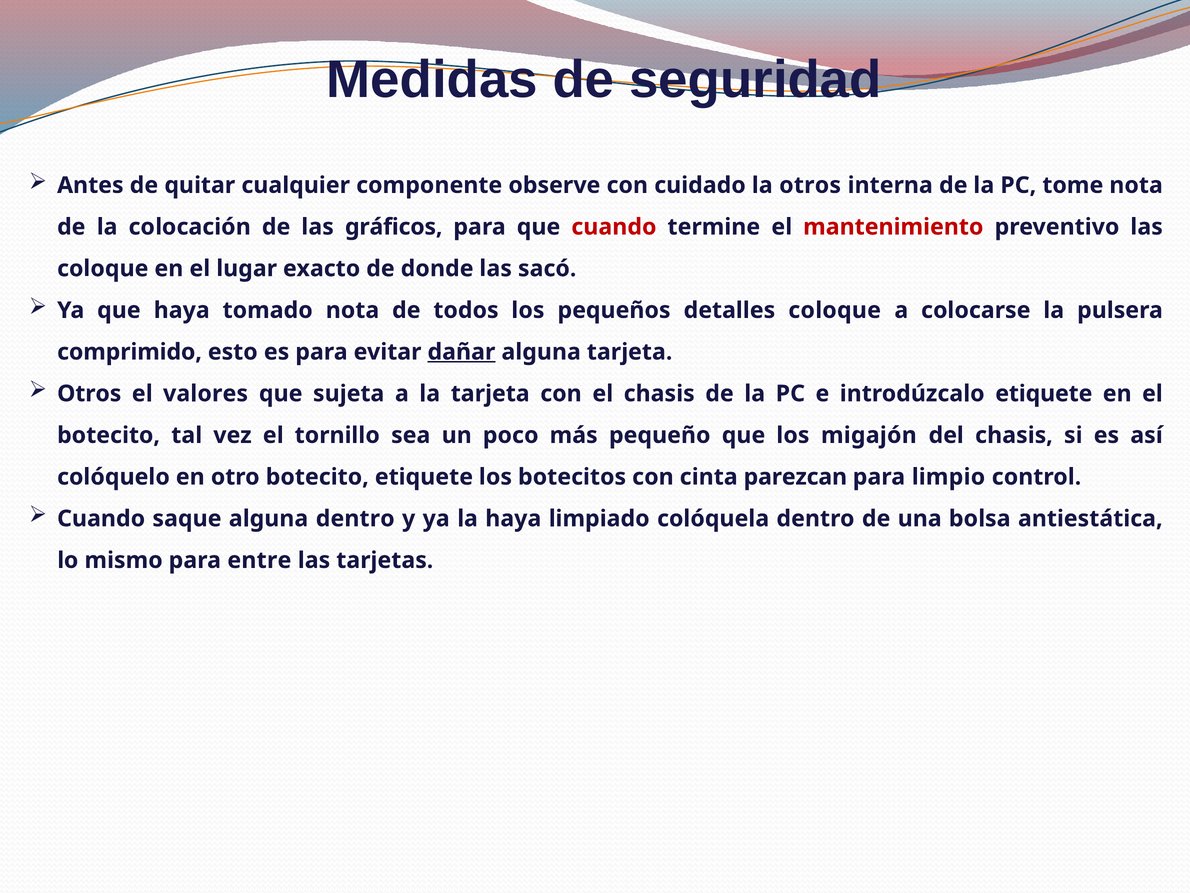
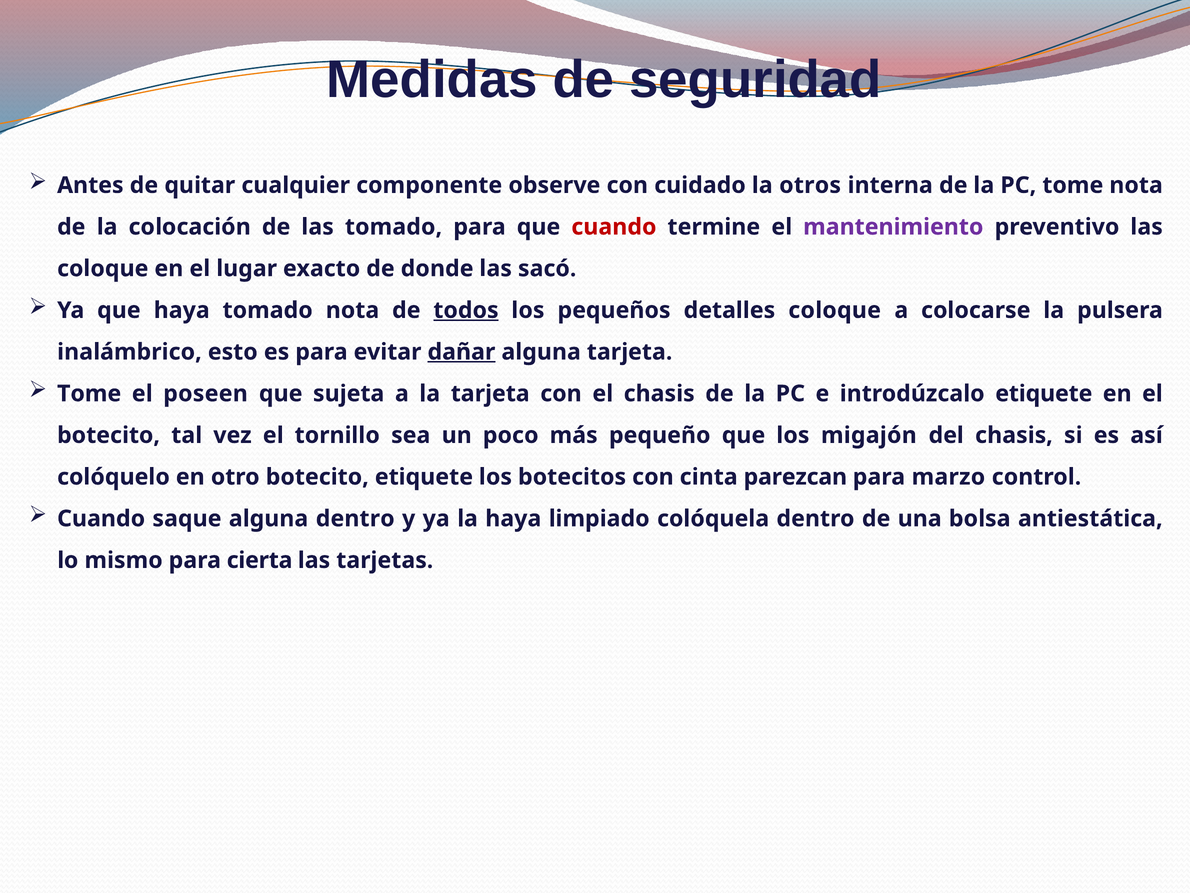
las gráficos: gráficos -> tomado
mantenimiento colour: red -> purple
todos underline: none -> present
comprimido: comprimido -> inalámbrico
Otros at (89, 393): Otros -> Tome
valores: valores -> poseen
limpio: limpio -> marzo
entre: entre -> cierta
